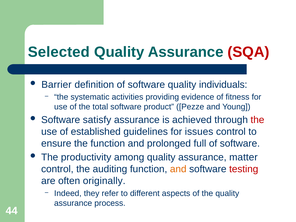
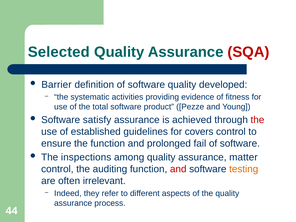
individuals: individuals -> developed
issues: issues -> covers
full: full -> fail
productivity: productivity -> inspections
and at (178, 169) colour: orange -> red
testing colour: red -> orange
originally: originally -> irrelevant
